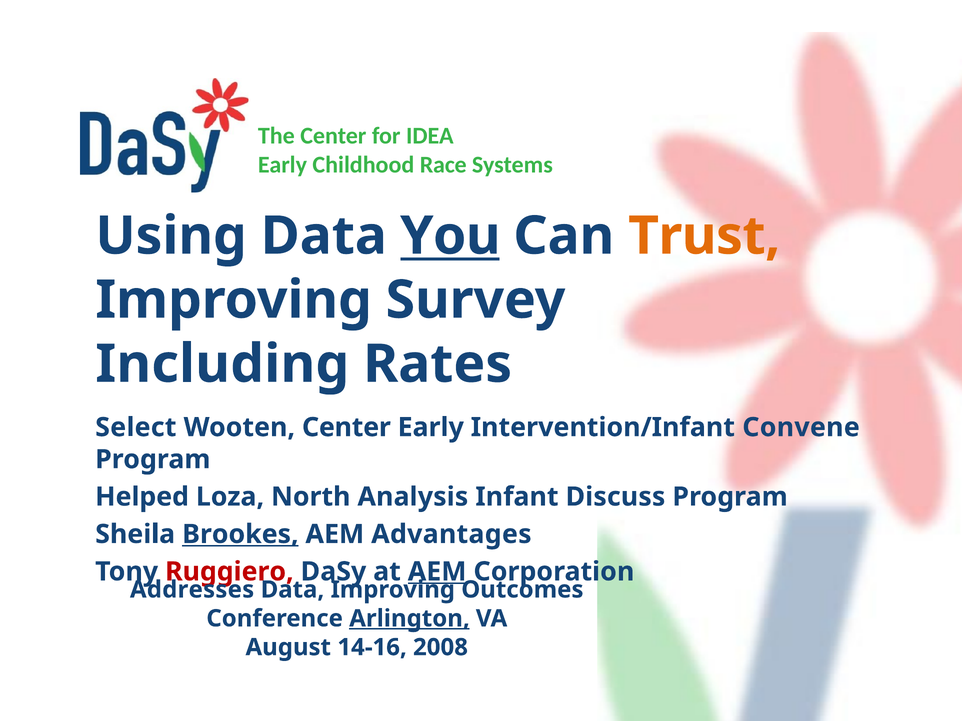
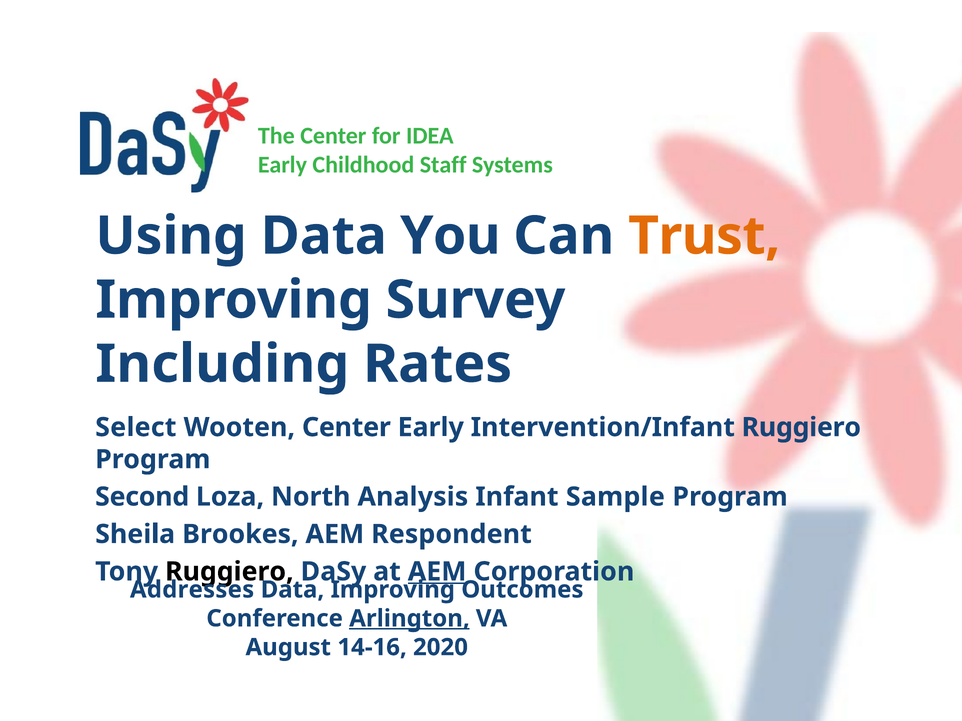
Race: Race -> Staff
You underline: present -> none
Intervention/Infant Convene: Convene -> Ruggiero
Helped: Helped -> Second
Discuss: Discuss -> Sample
Brookes underline: present -> none
Advantages: Advantages -> Respondent
Ruggiero at (229, 572) colour: red -> black
2008: 2008 -> 2020
